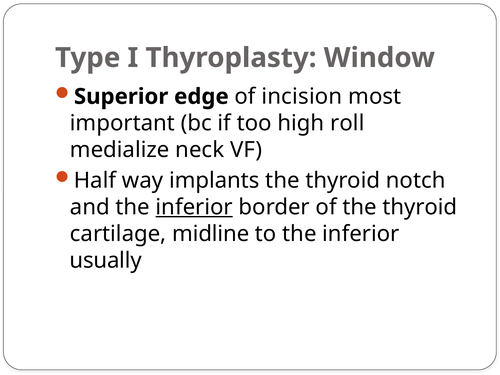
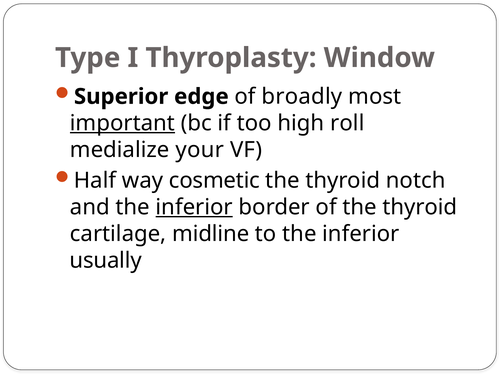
incision: incision -> broadly
important underline: none -> present
neck: neck -> your
implants: implants -> cosmetic
